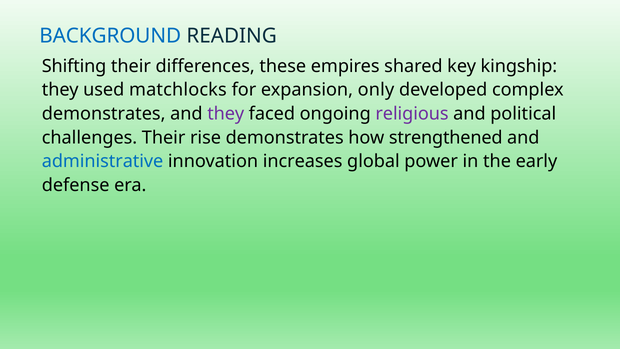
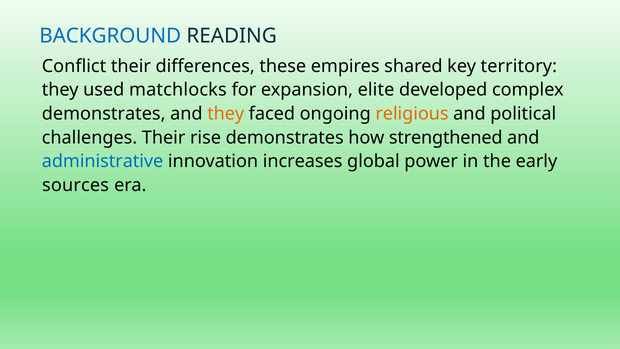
Shifting: Shifting -> Conflict
kingship: kingship -> territory
only: only -> elite
they at (226, 114) colour: purple -> orange
religious colour: purple -> orange
defense: defense -> sources
